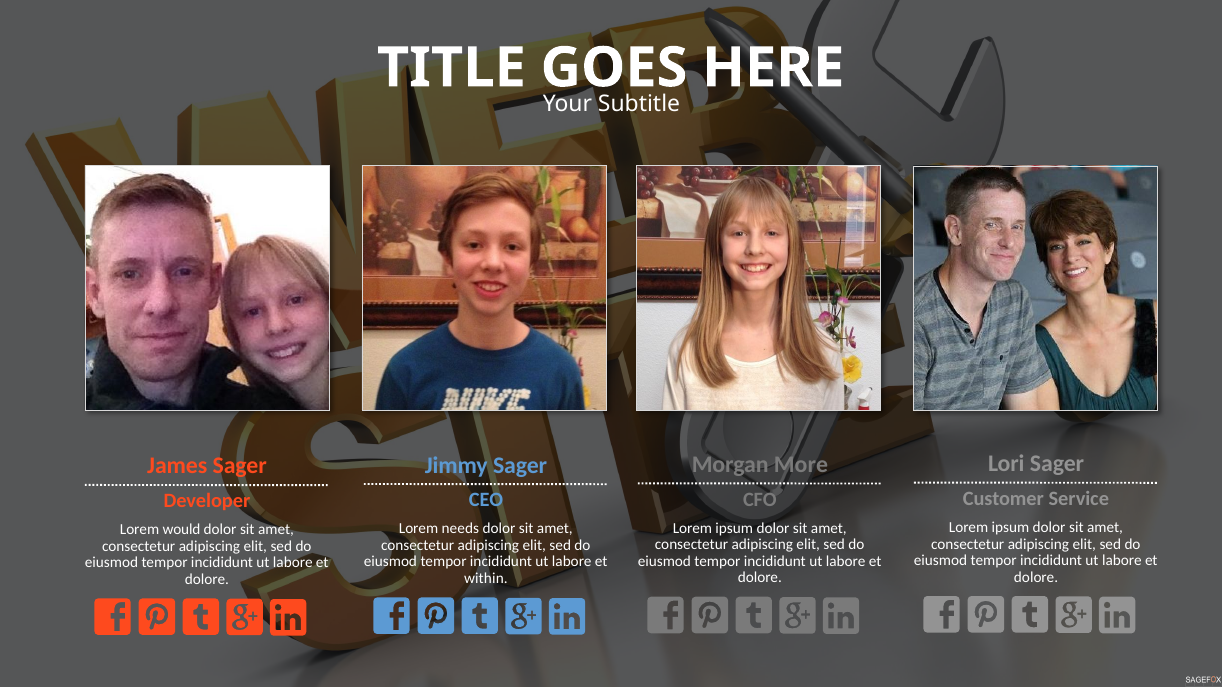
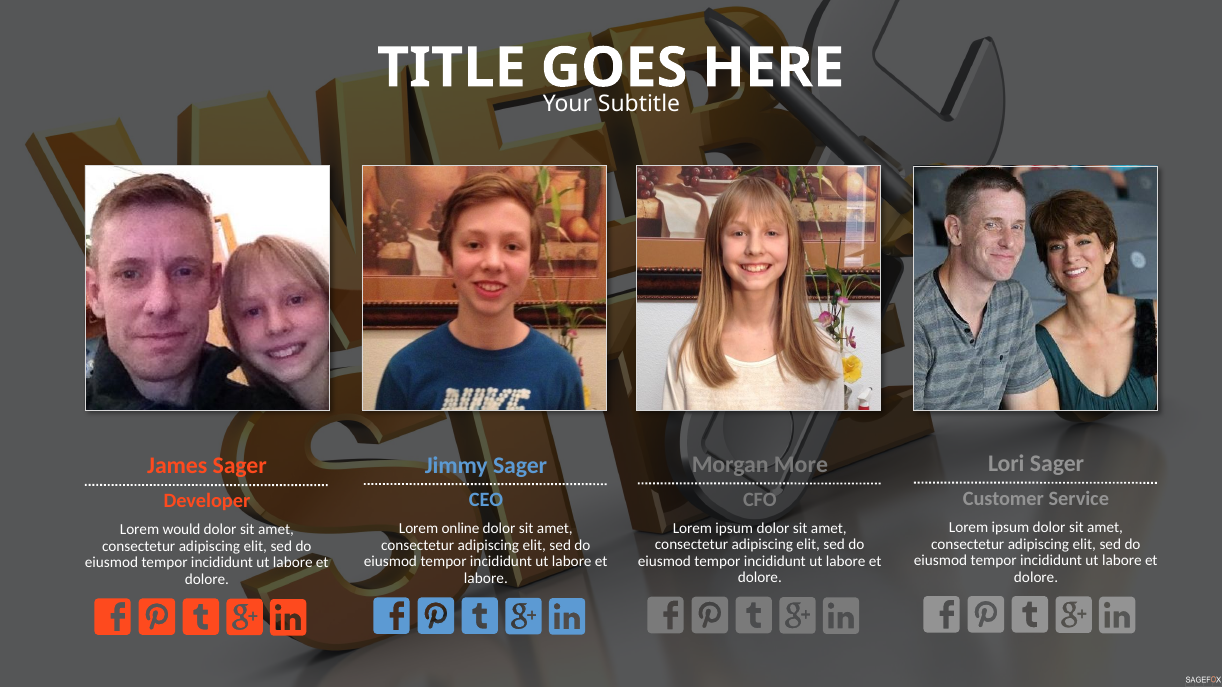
needs: needs -> online
within at (486, 579): within -> labore
